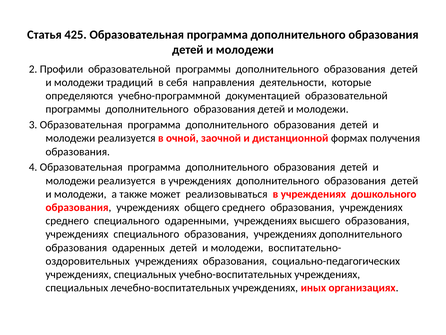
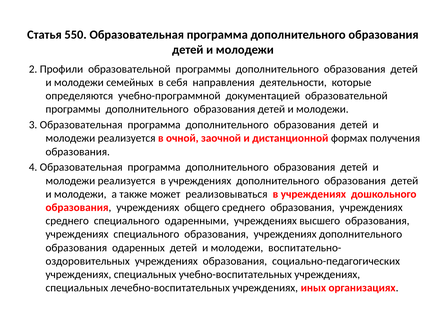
425: 425 -> 550
традиций: традиций -> семейных
